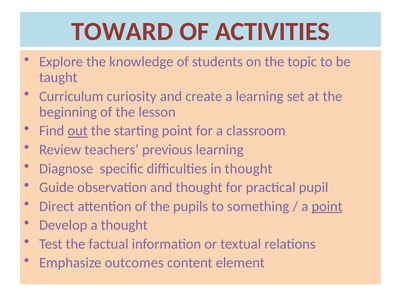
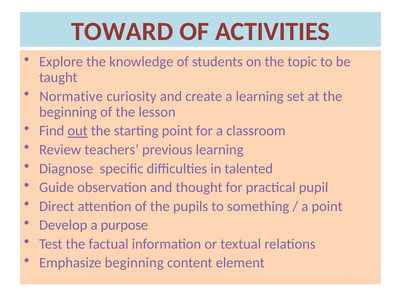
Curriculum: Curriculum -> Normative
in thought: thought -> talented
point at (327, 206) underline: present -> none
a thought: thought -> purpose
Emphasize outcomes: outcomes -> beginning
